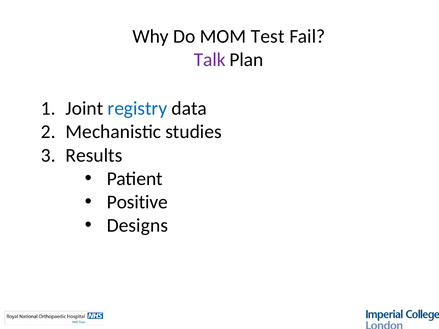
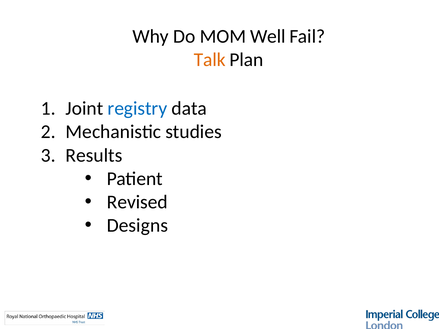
Test: Test -> Well
Talk colour: purple -> orange
Positive: Positive -> Revised
